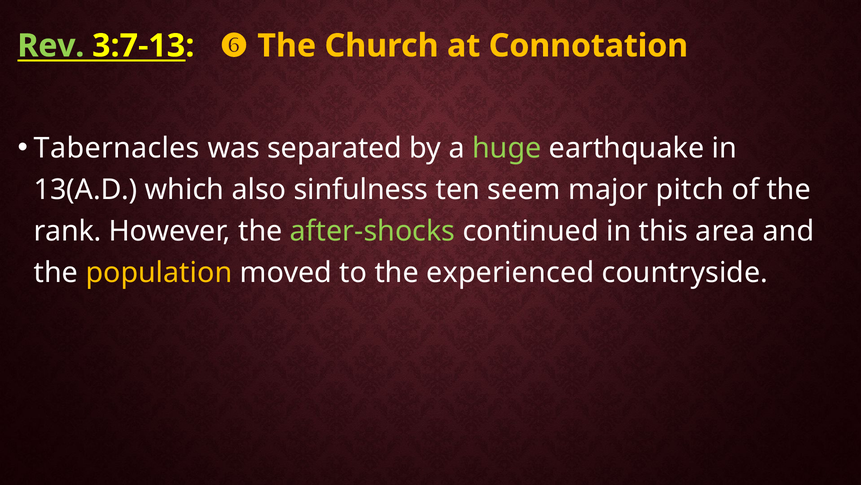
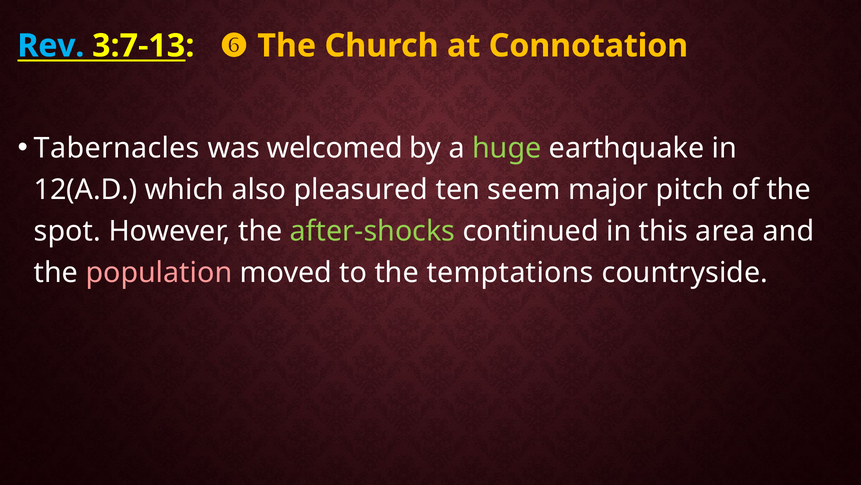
Rev colour: light green -> light blue
separated: separated -> welcomed
13(A.D: 13(A.D -> 12(A.D
sinfulness: sinfulness -> pleasured
rank: rank -> spot
population colour: yellow -> pink
experienced: experienced -> temptations
